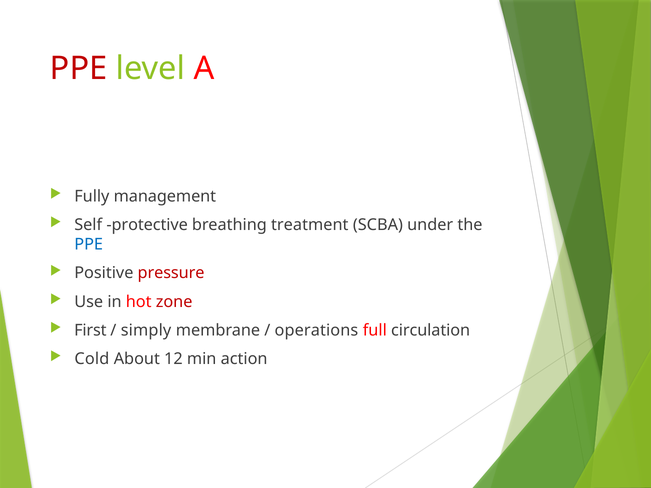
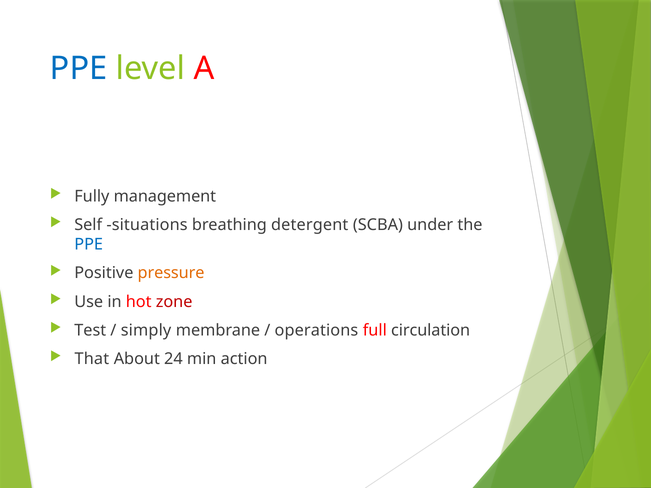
PPE at (79, 68) colour: red -> blue
protective: protective -> situations
treatment: treatment -> detergent
pressure colour: red -> orange
First: First -> Test
Cold: Cold -> That
12: 12 -> 24
